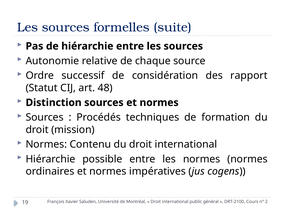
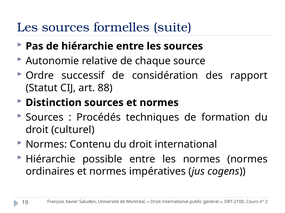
48: 48 -> 88
mission: mission -> culturel
